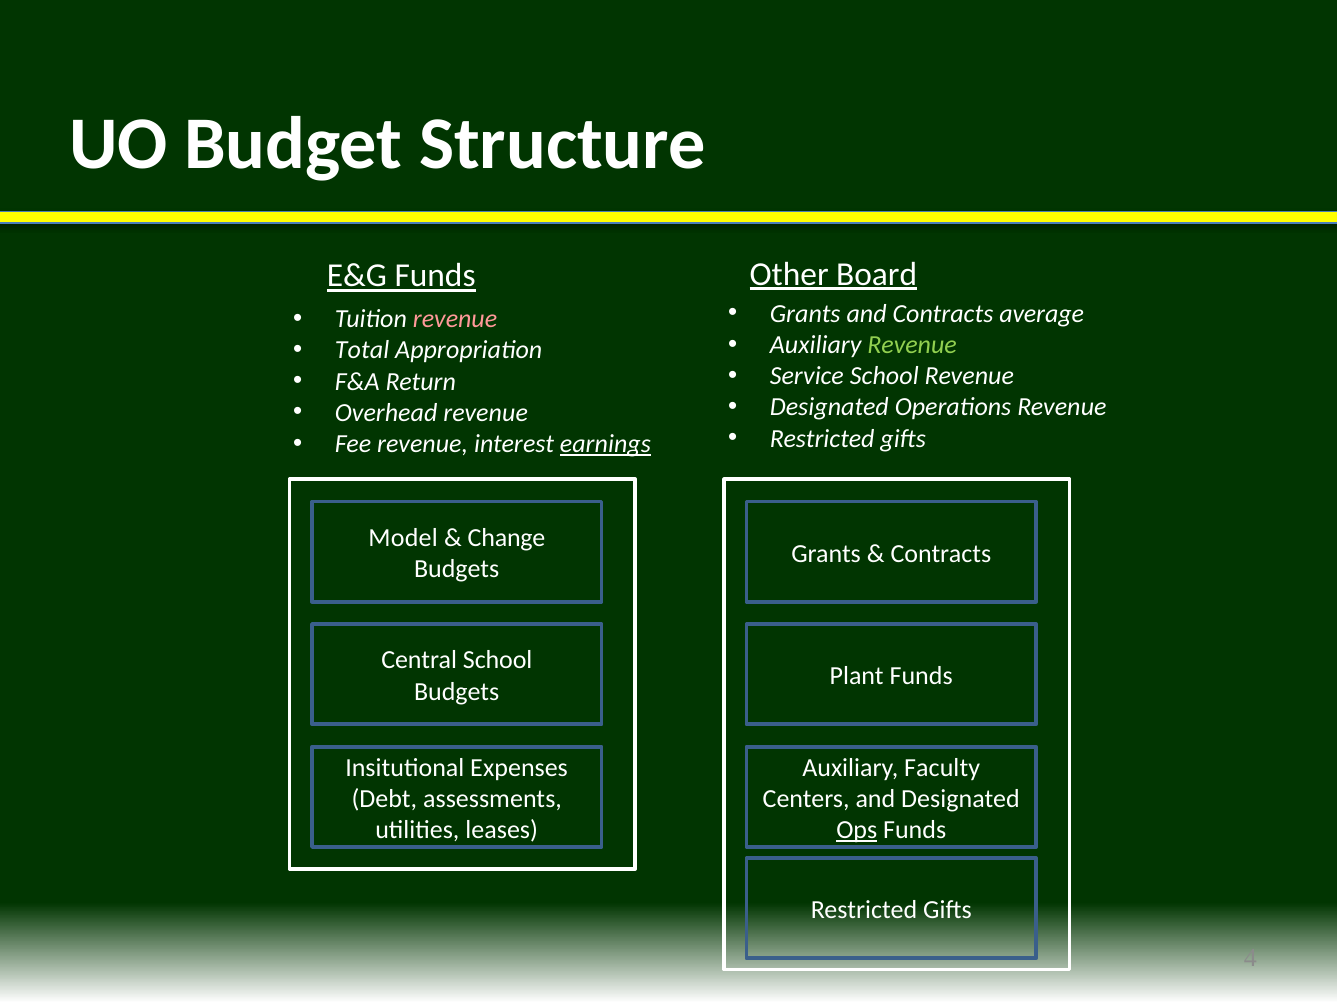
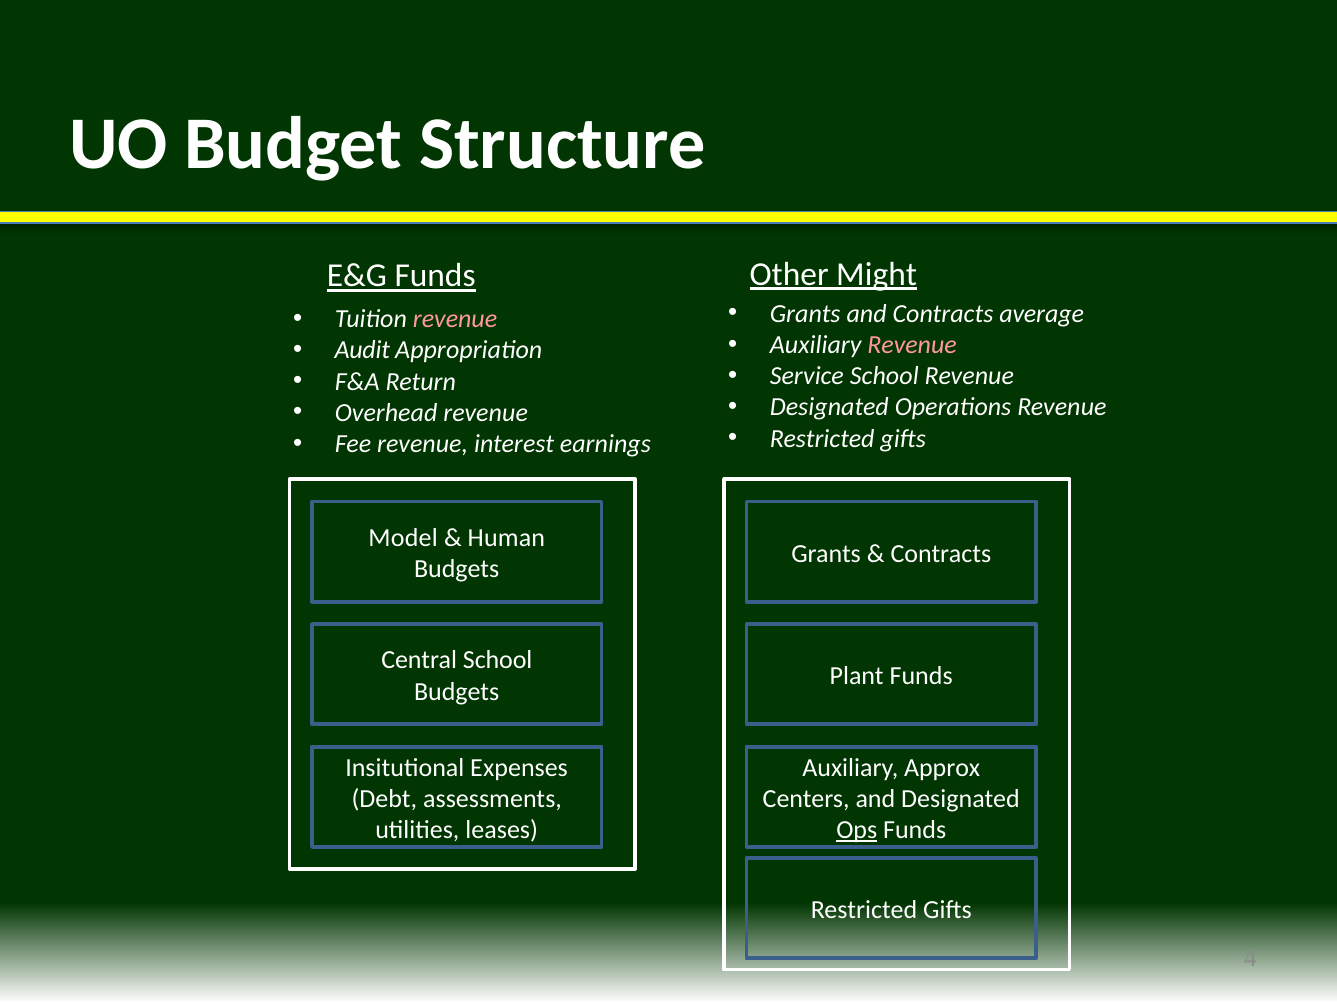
Board: Board -> Might
Revenue at (912, 345) colour: light green -> pink
Total: Total -> Audit
earnings underline: present -> none
Change: Change -> Human
Faculty: Faculty -> Approx
